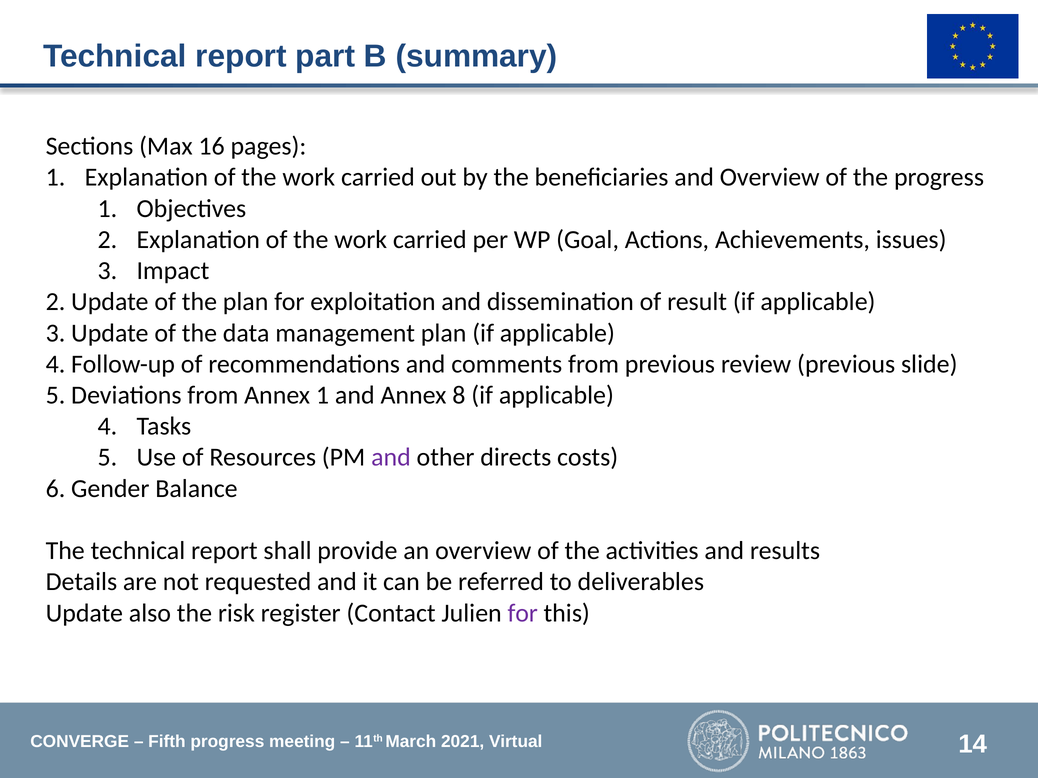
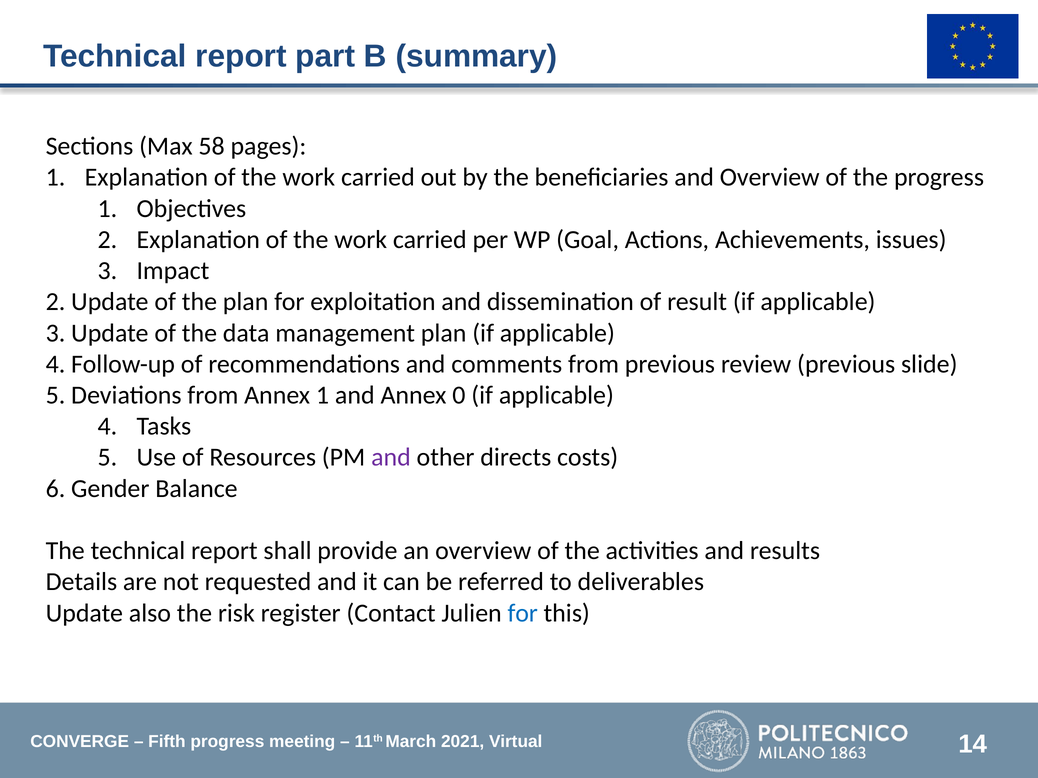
16: 16 -> 58
8: 8 -> 0
for at (523, 613) colour: purple -> blue
